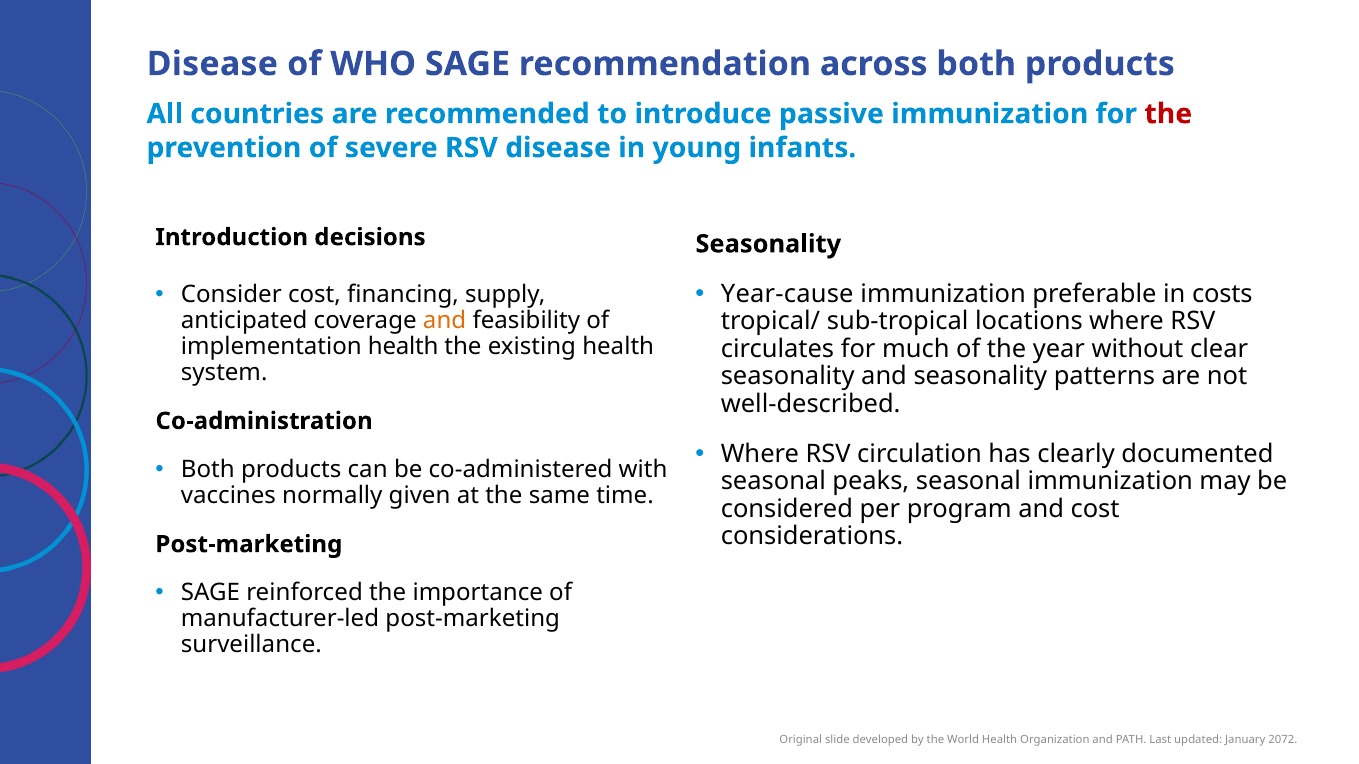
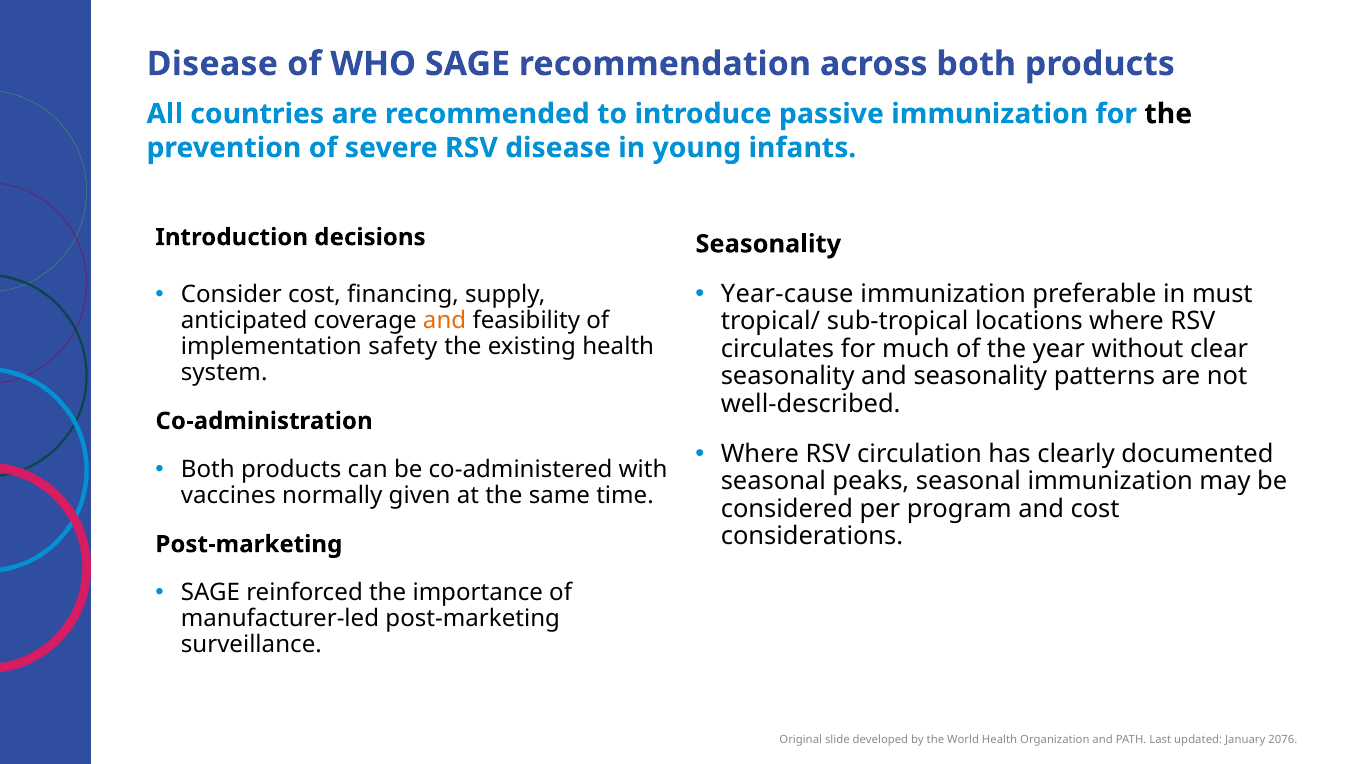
the at (1168, 114) colour: red -> black
costs: costs -> must
implementation health: health -> safety
2072: 2072 -> 2076
